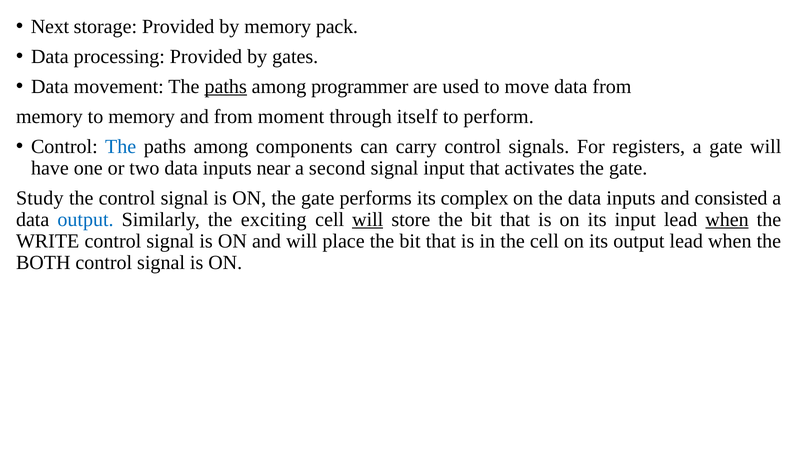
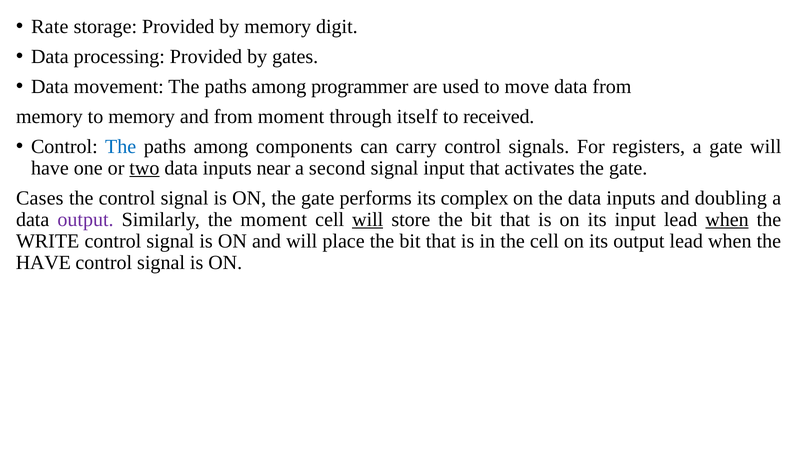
Next: Next -> Rate
pack: pack -> digit
paths at (226, 87) underline: present -> none
perform: perform -> received
two underline: none -> present
Study: Study -> Cases
consisted: consisted -> doubling
output at (86, 220) colour: blue -> purple
the exciting: exciting -> moment
BOTH at (43, 263): BOTH -> HAVE
